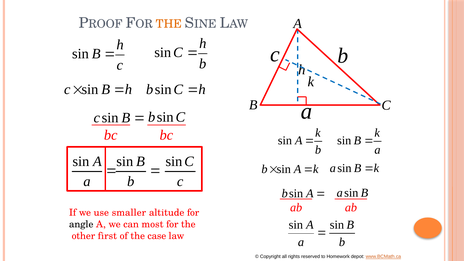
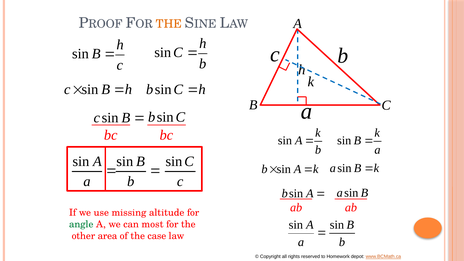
smaller: smaller -> missing
angle colour: black -> green
first: first -> area
